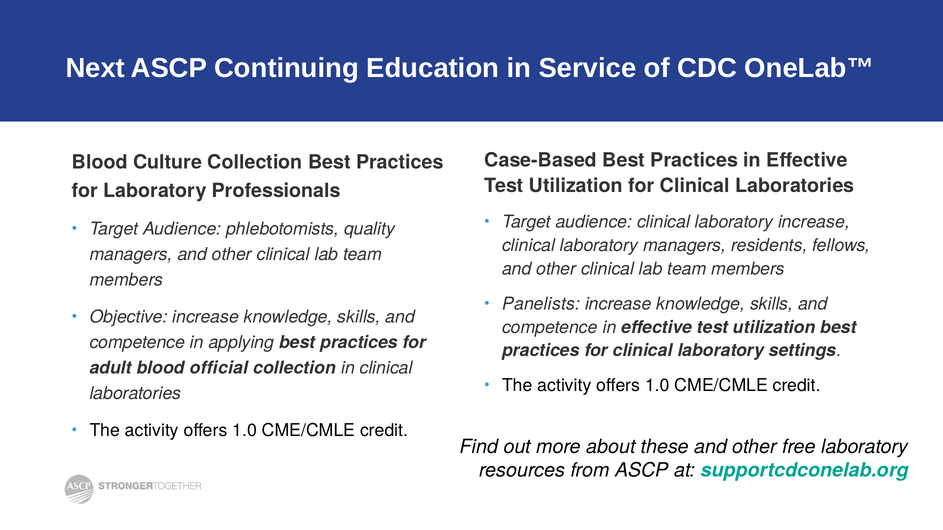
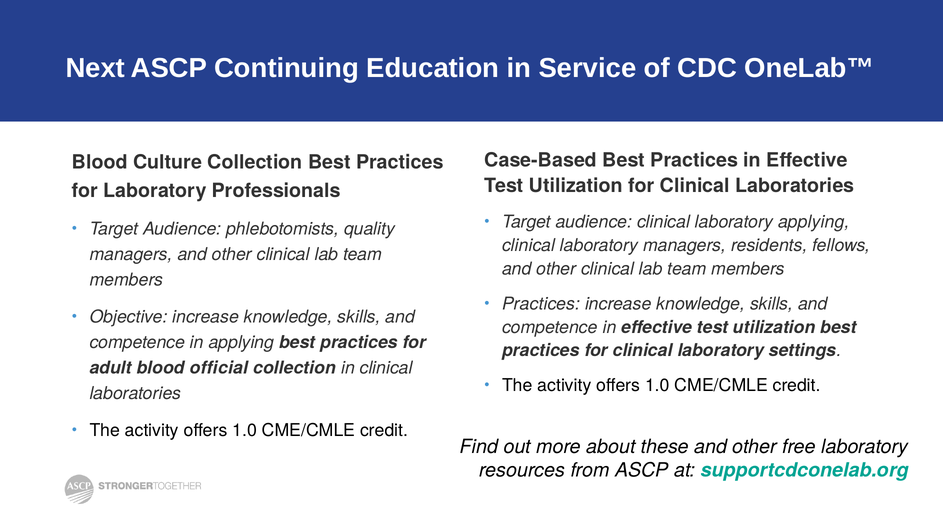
laboratory increase: increase -> applying
Panelists at (541, 304): Panelists -> Practices
